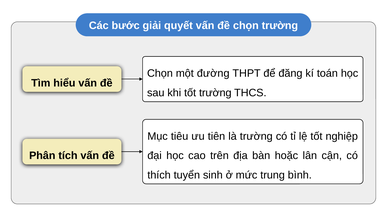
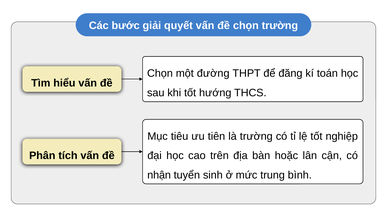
tốt trường: trường -> hướng
thích: thích -> nhận
